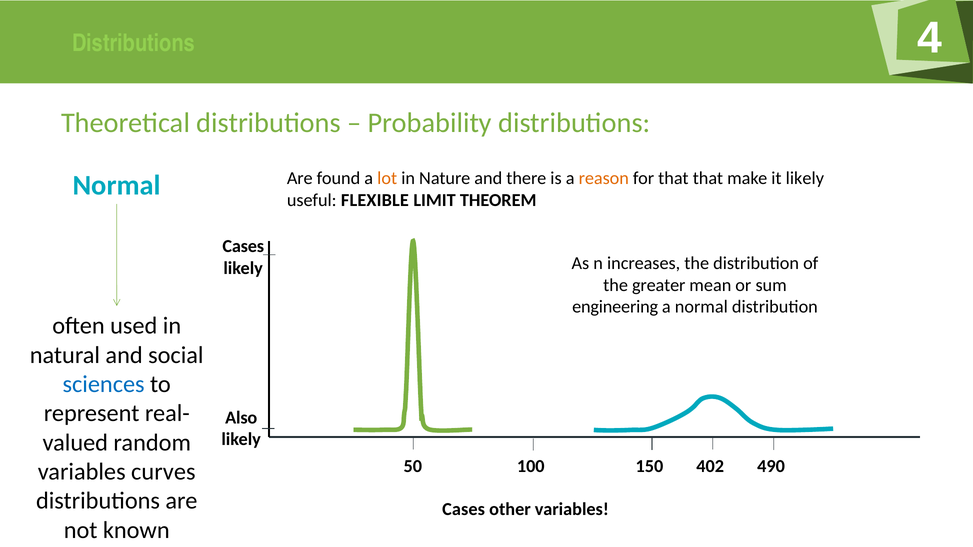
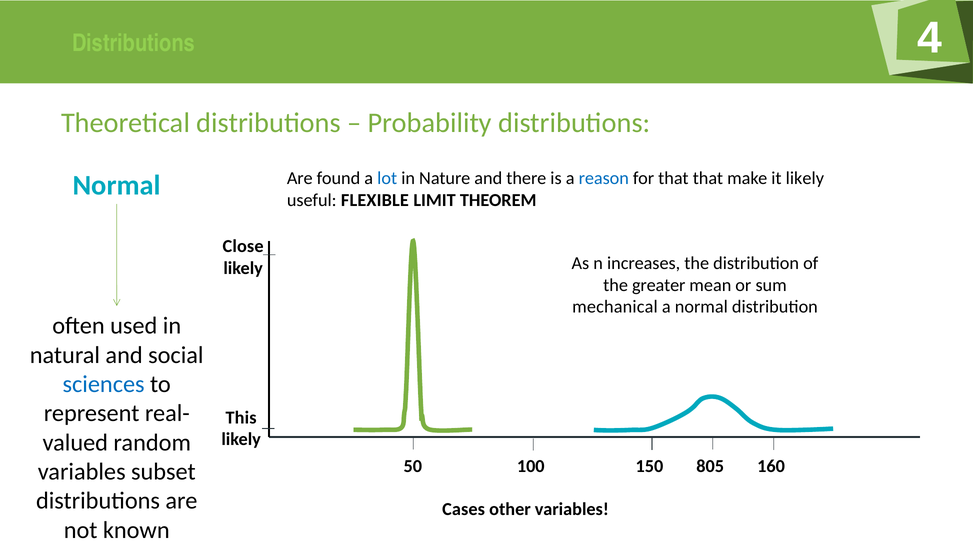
lot colour: orange -> blue
reason colour: orange -> blue
Cases at (243, 247): Cases -> Close
engineering: engineering -> mechanical
Also: Also -> This
402: 402 -> 805
490: 490 -> 160
curves: curves -> subset
